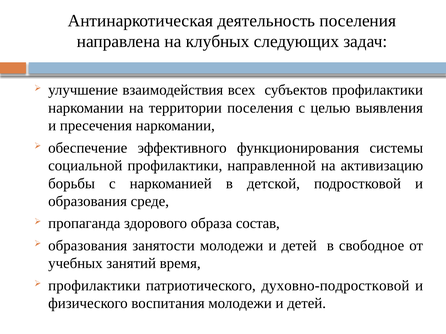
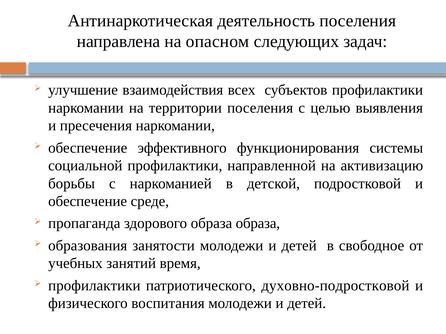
клубных: клубных -> опасном
образования at (88, 202): образования -> обеспечение
образа состав: состав -> образа
